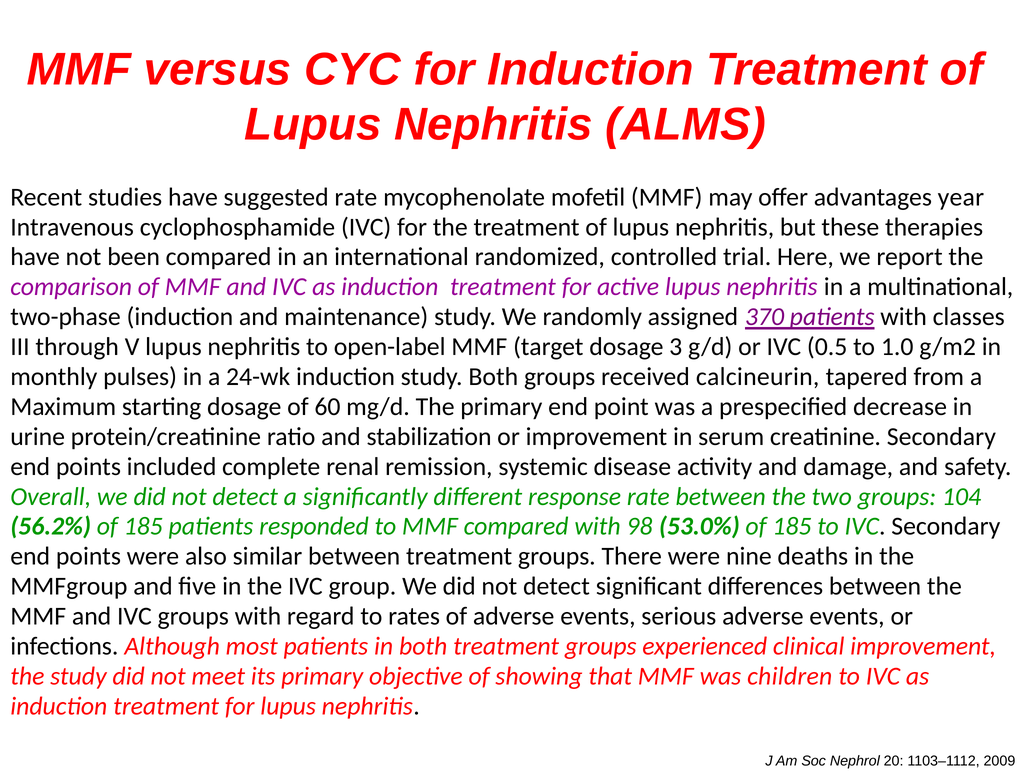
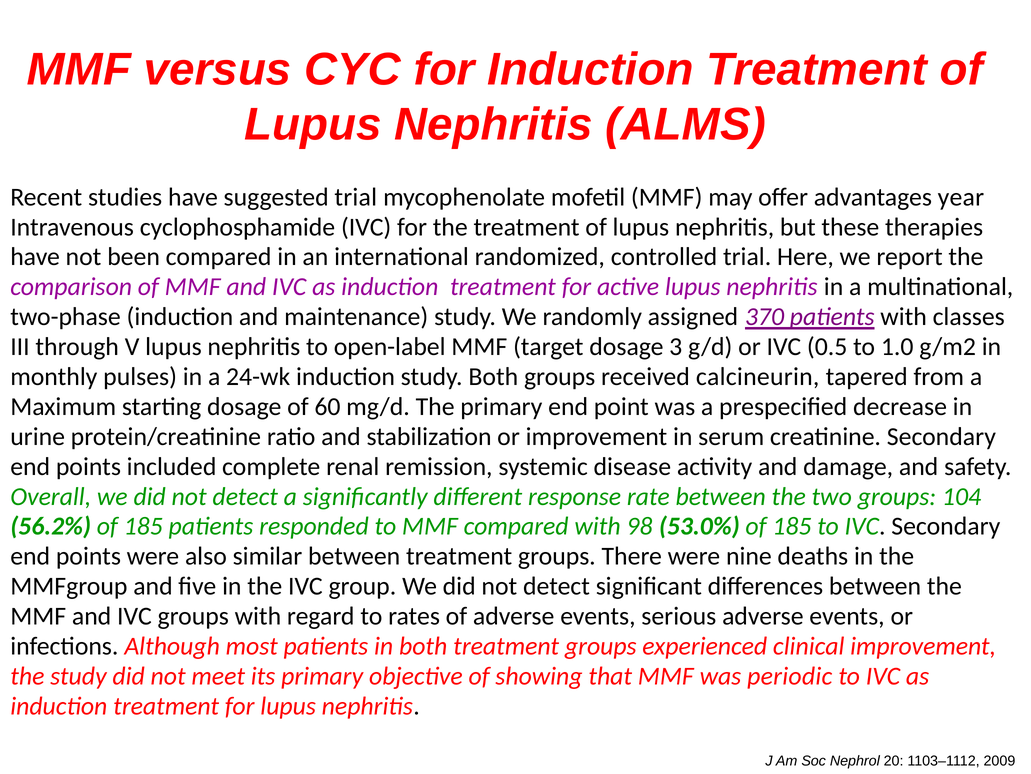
suggested rate: rate -> trial
children: children -> periodic
